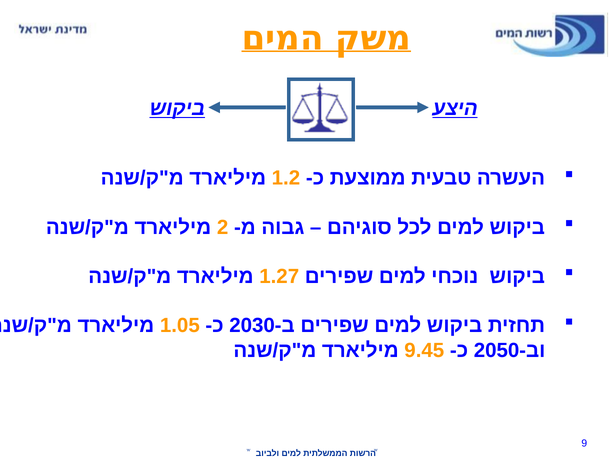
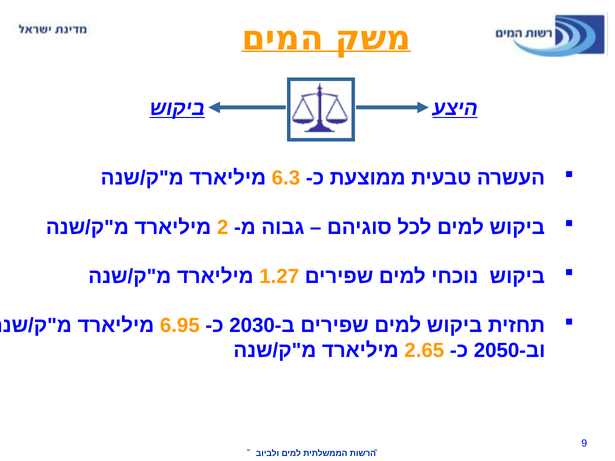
1.2: 1.2 -> 6.3
1.05: 1.05 -> 6.95
9.45: 9.45 -> 2.65
